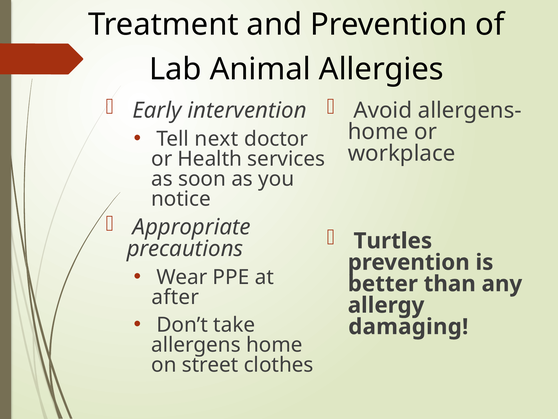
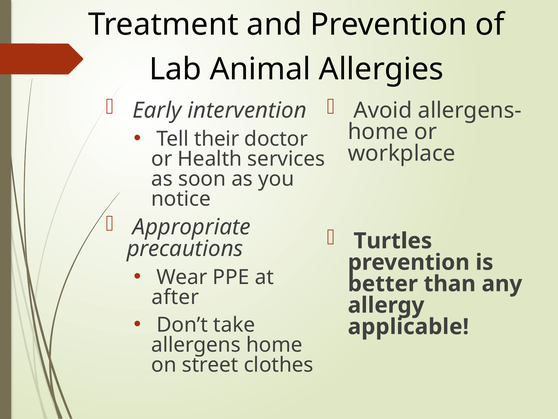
next: next -> their
damaging: damaging -> applicable
